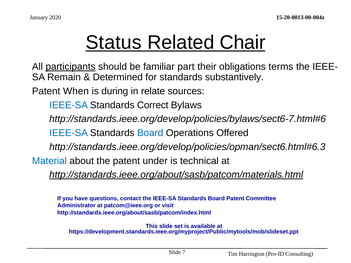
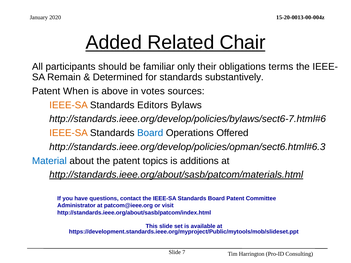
Status: Status -> Added
participants underline: present -> none
part: part -> only
during: during -> above
relate: relate -> votes
IEEE-SA at (69, 105) colour: blue -> orange
Correct: Correct -> Editors
IEEE-SA at (69, 133) colour: blue -> orange
under: under -> topics
technical: technical -> additions
